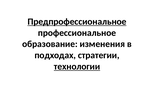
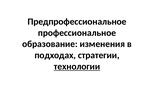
Предпрофессиональное underline: present -> none
